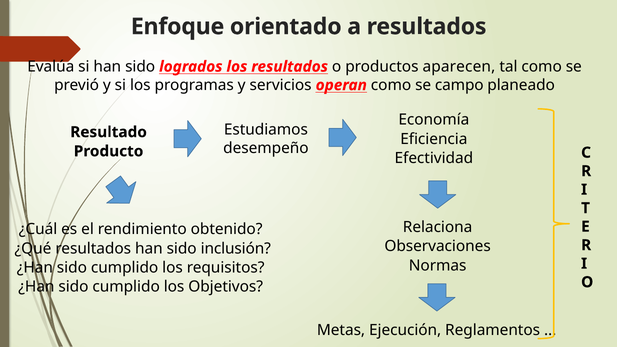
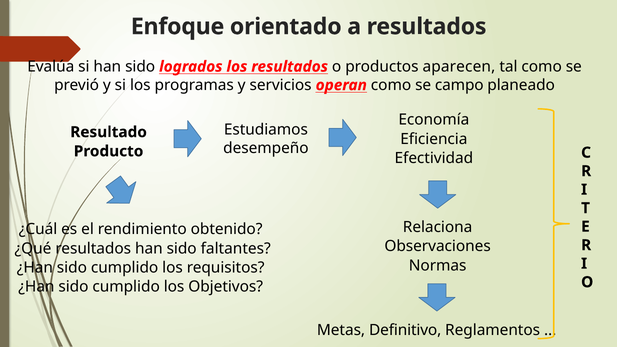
inclusión: inclusión -> faltantes
Ejecución: Ejecución -> Definitivo
